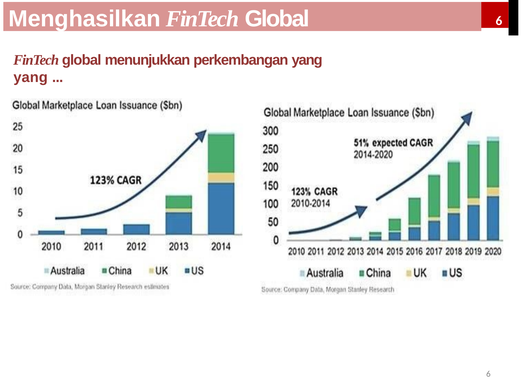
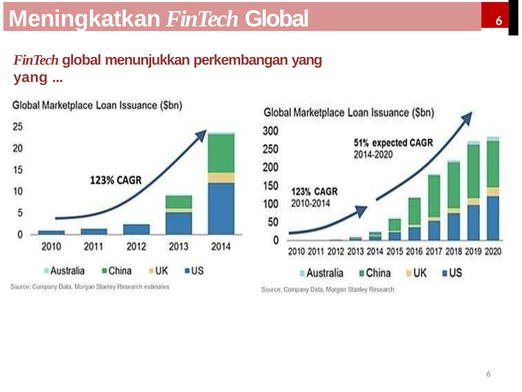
Menghasilkan: Menghasilkan -> Meningkatkan
